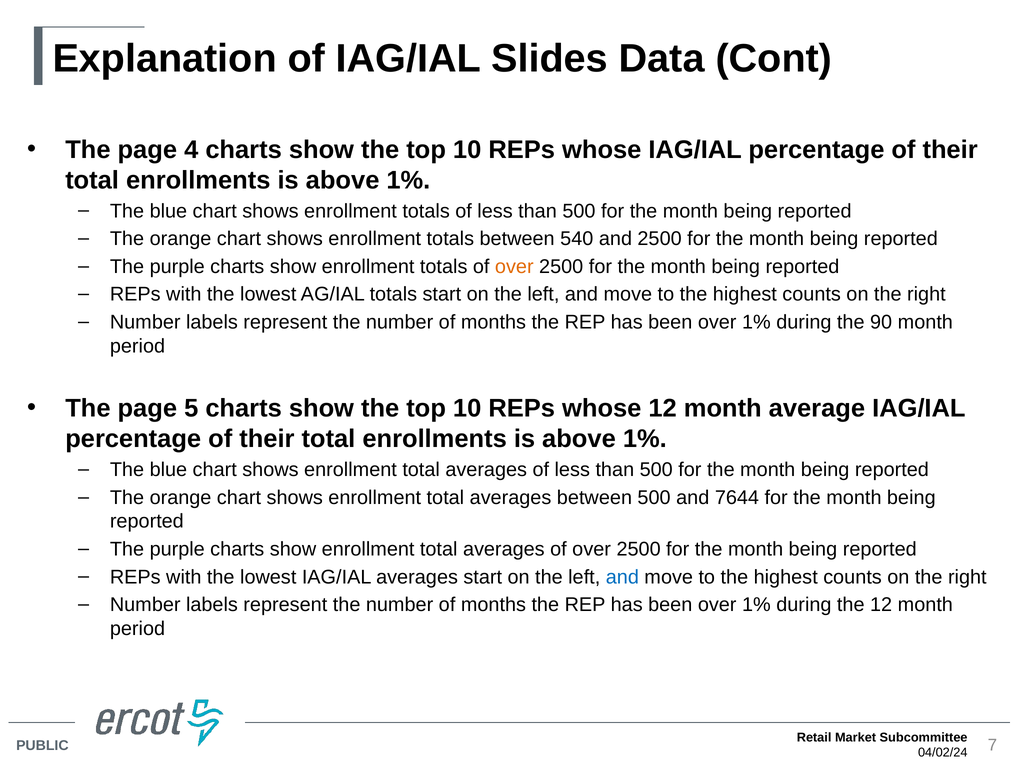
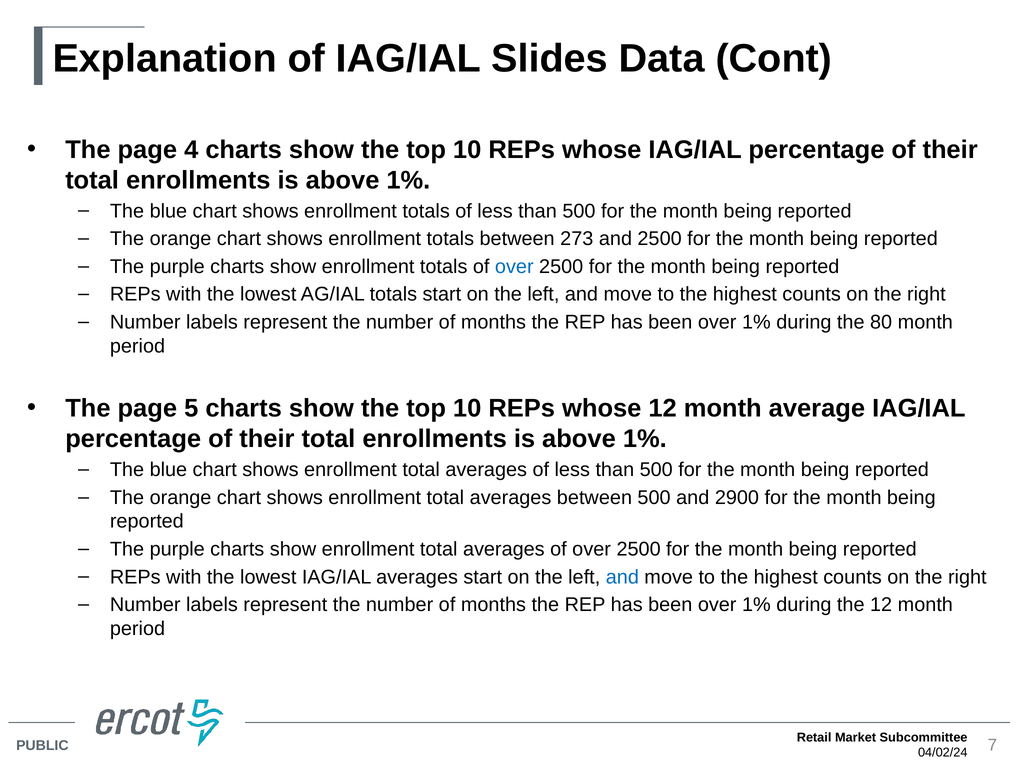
540: 540 -> 273
over at (514, 267) colour: orange -> blue
90: 90 -> 80
7644: 7644 -> 2900
